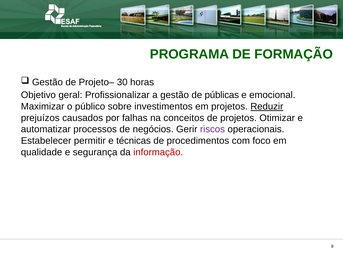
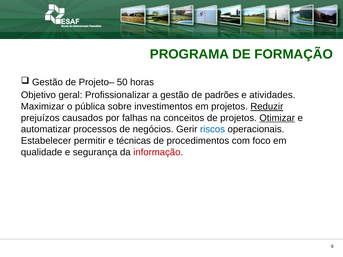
30: 30 -> 50
públicas: públicas -> padrões
emocional: emocional -> atividades
público: público -> pública
Otimizar underline: none -> present
riscos colour: purple -> blue
